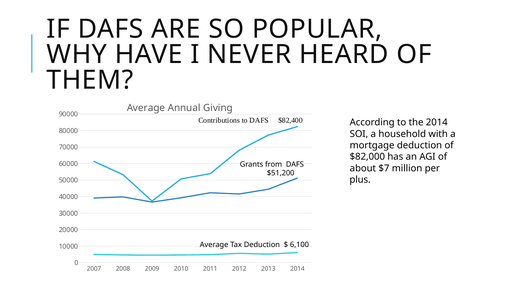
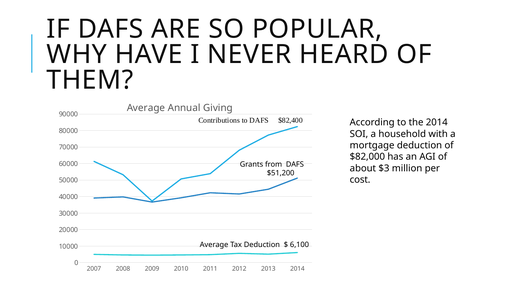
$7: $7 -> $3
plus: plus -> cost
